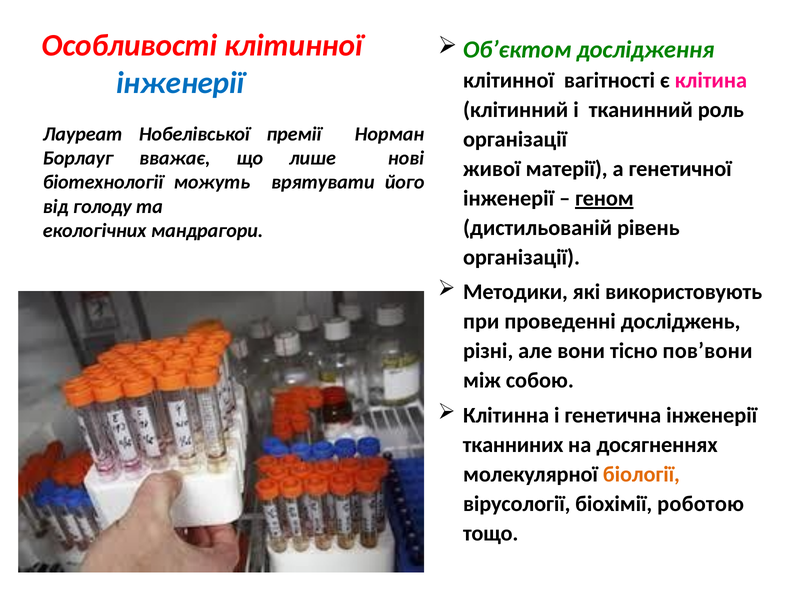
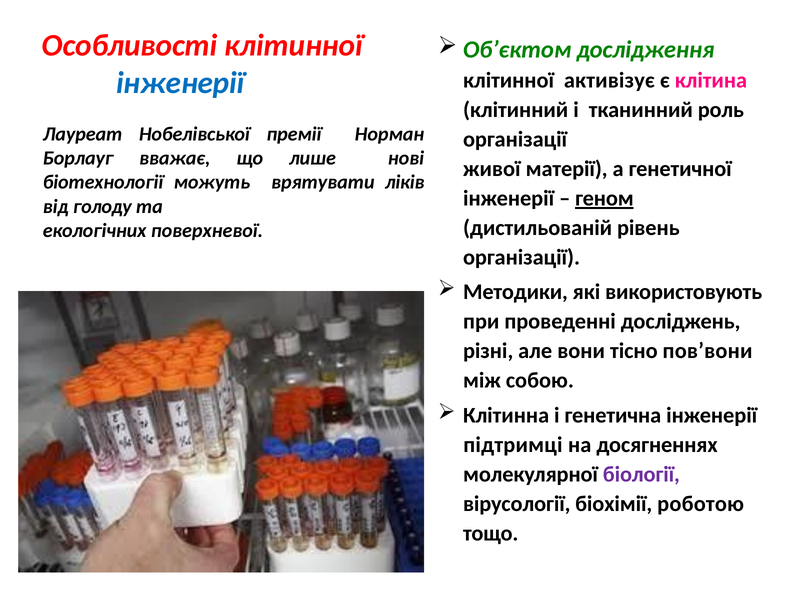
вагітності: вагітності -> активізує
його: його -> ліків
мандрагори: мандрагори -> поверхневої
тканниних: тканниних -> підтримці
біології colour: orange -> purple
